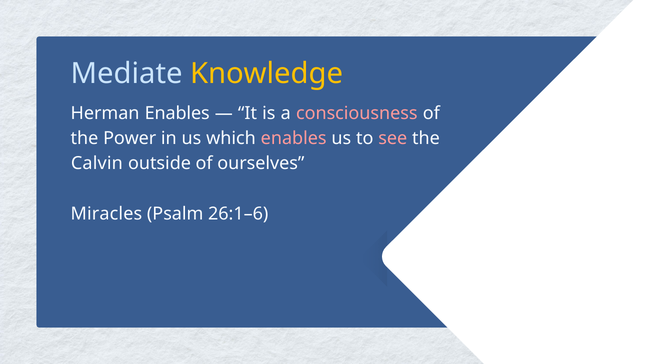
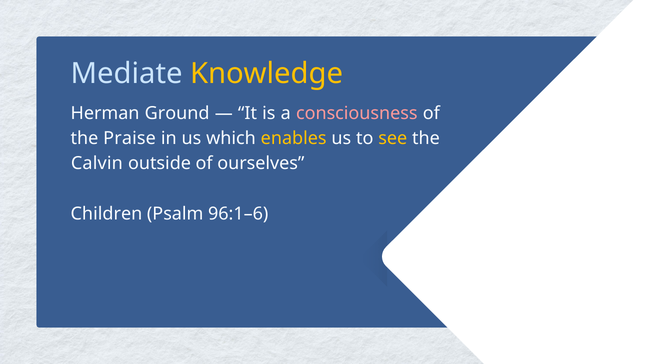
Herman Enables: Enables -> Ground
Power: Power -> Praise
enables at (294, 139) colour: pink -> yellow
see colour: pink -> yellow
Miracles: Miracles -> Children
26:1–6: 26:1–6 -> 96:1–6
